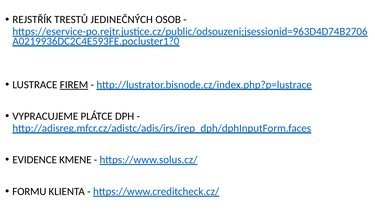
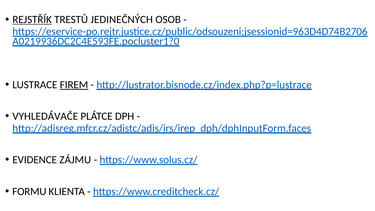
REJSTŘÍK underline: none -> present
VYPRACUJEME: VYPRACUJEME -> VYHLEDÁVAČE
KMENE: KMENE -> ZÁJMU
